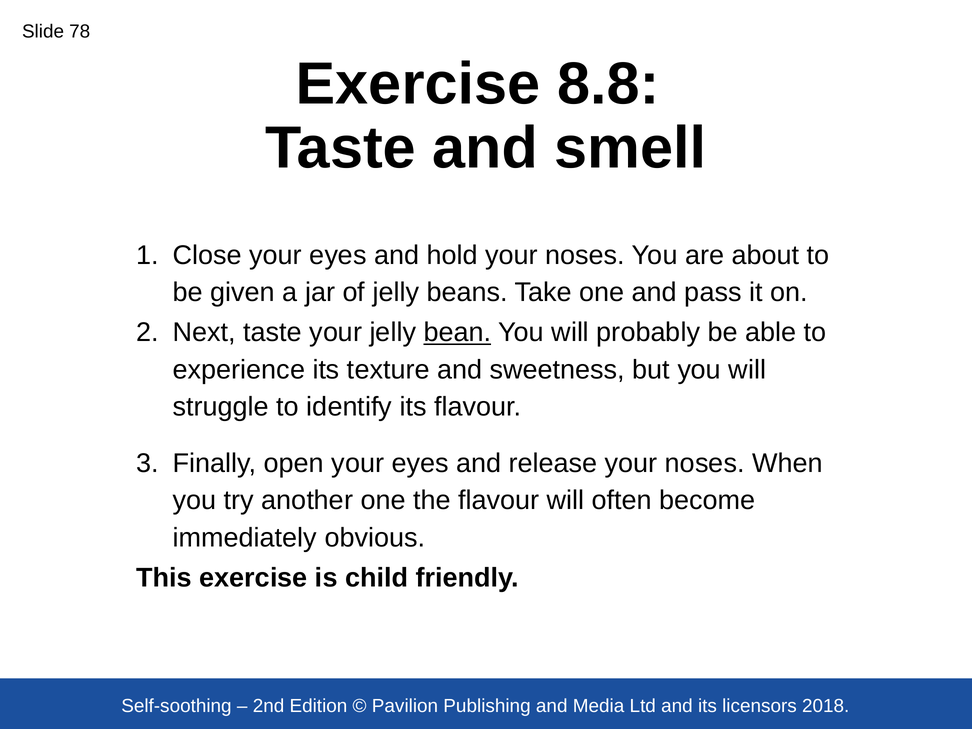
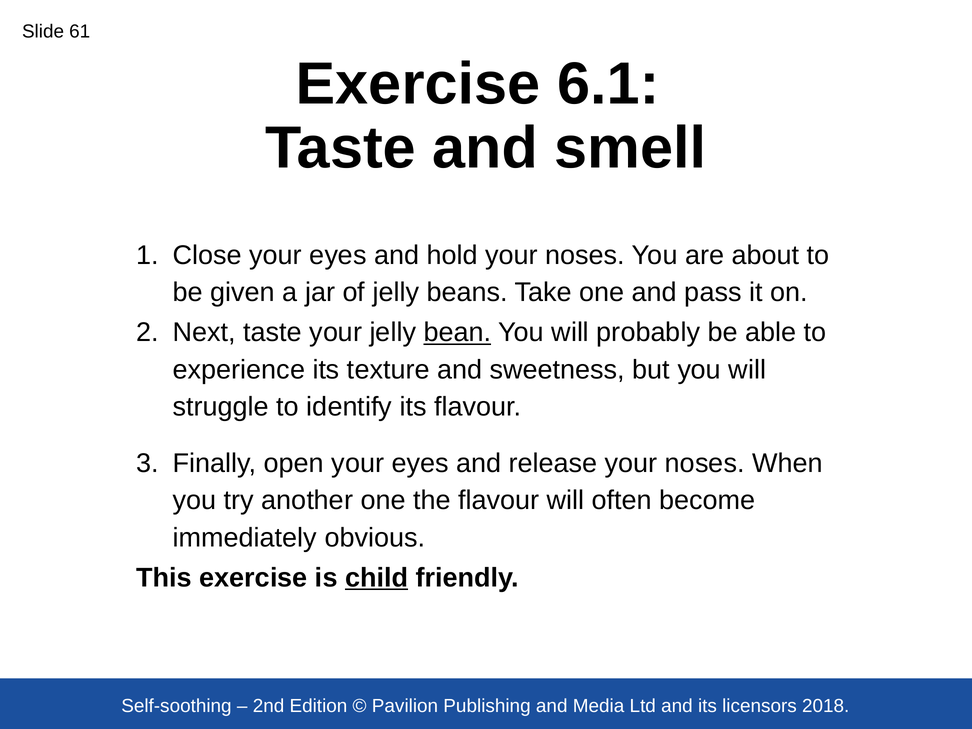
78: 78 -> 61
8.8: 8.8 -> 6.1
child underline: none -> present
